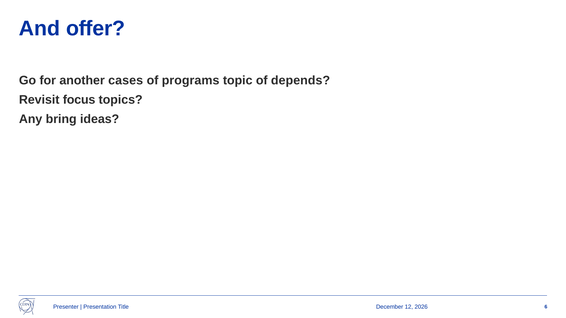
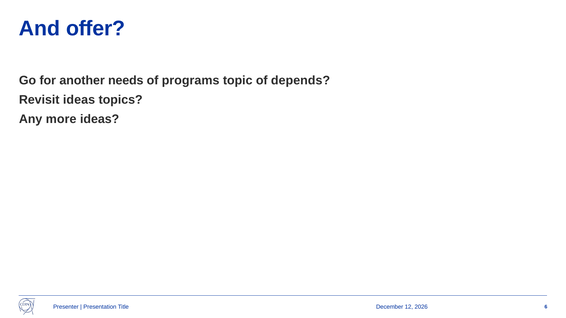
cases: cases -> needs
Revisit focus: focus -> ideas
bring: bring -> more
